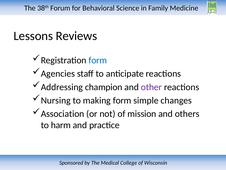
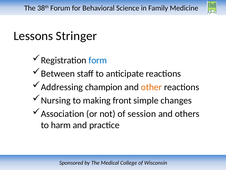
Reviews: Reviews -> Stringer
Agencies: Agencies -> Between
other colour: purple -> orange
making form: form -> front
mission: mission -> session
